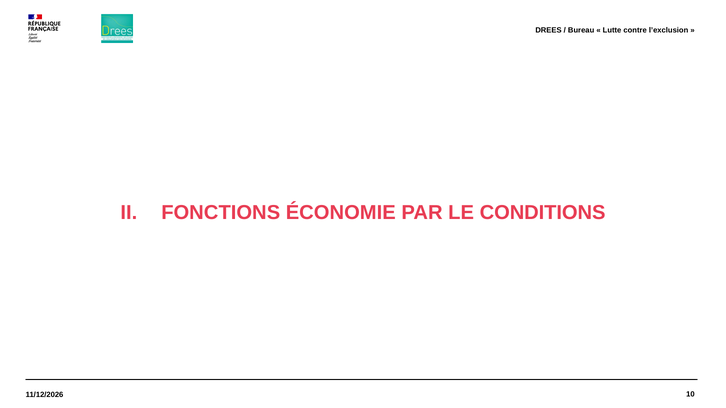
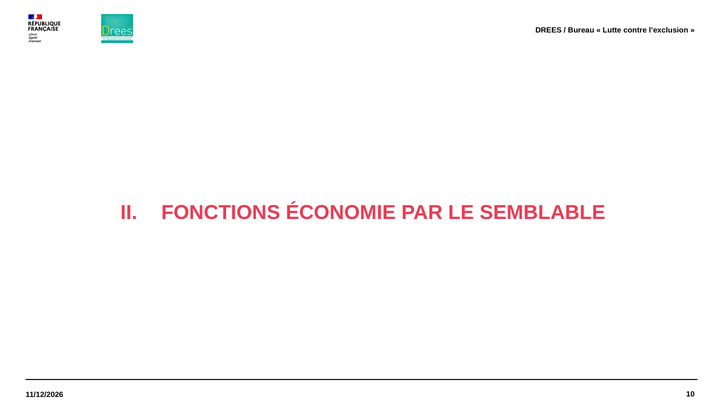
CONDITIONS: CONDITIONS -> SEMBLABLE
